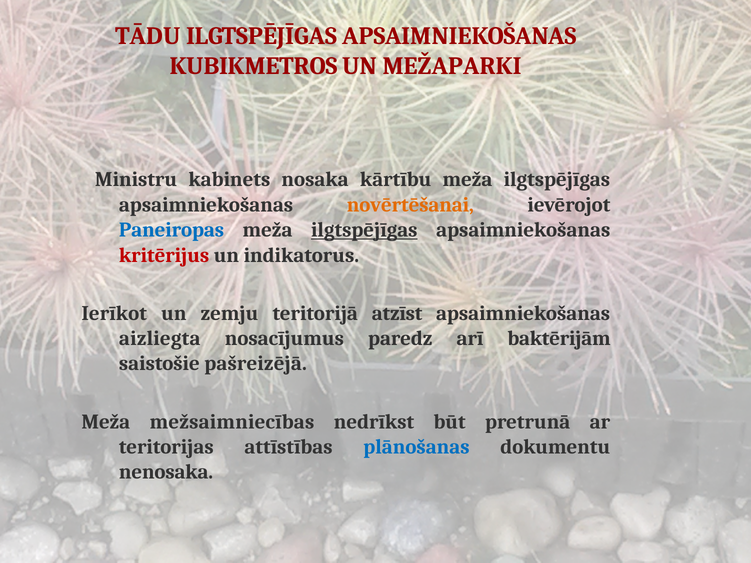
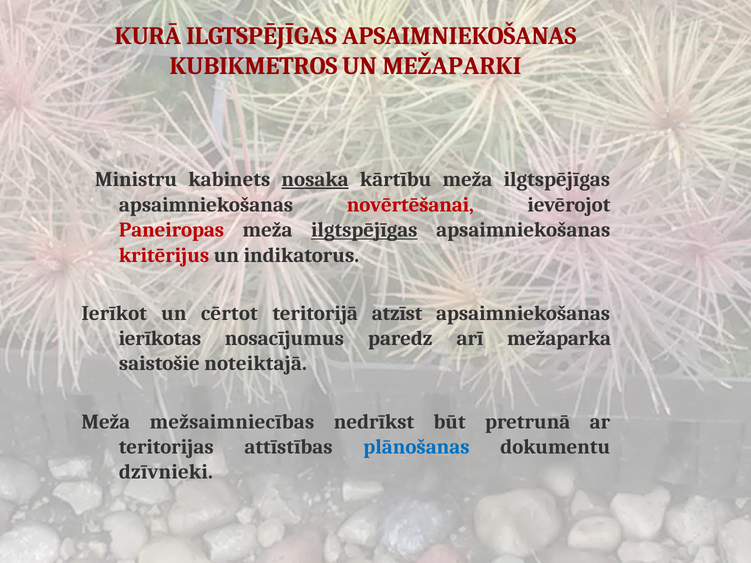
TĀDU: TĀDU -> KURĀ
nosaka underline: none -> present
novērtēšanai colour: orange -> red
Paneiropas colour: blue -> red
zemju: zemju -> cērtot
aizliegta: aizliegta -> ierīkotas
baktērijām: baktērijām -> mežaparka
pašreizējā: pašreizējā -> noteiktajā
nenosaka: nenosaka -> dzīvnieki
